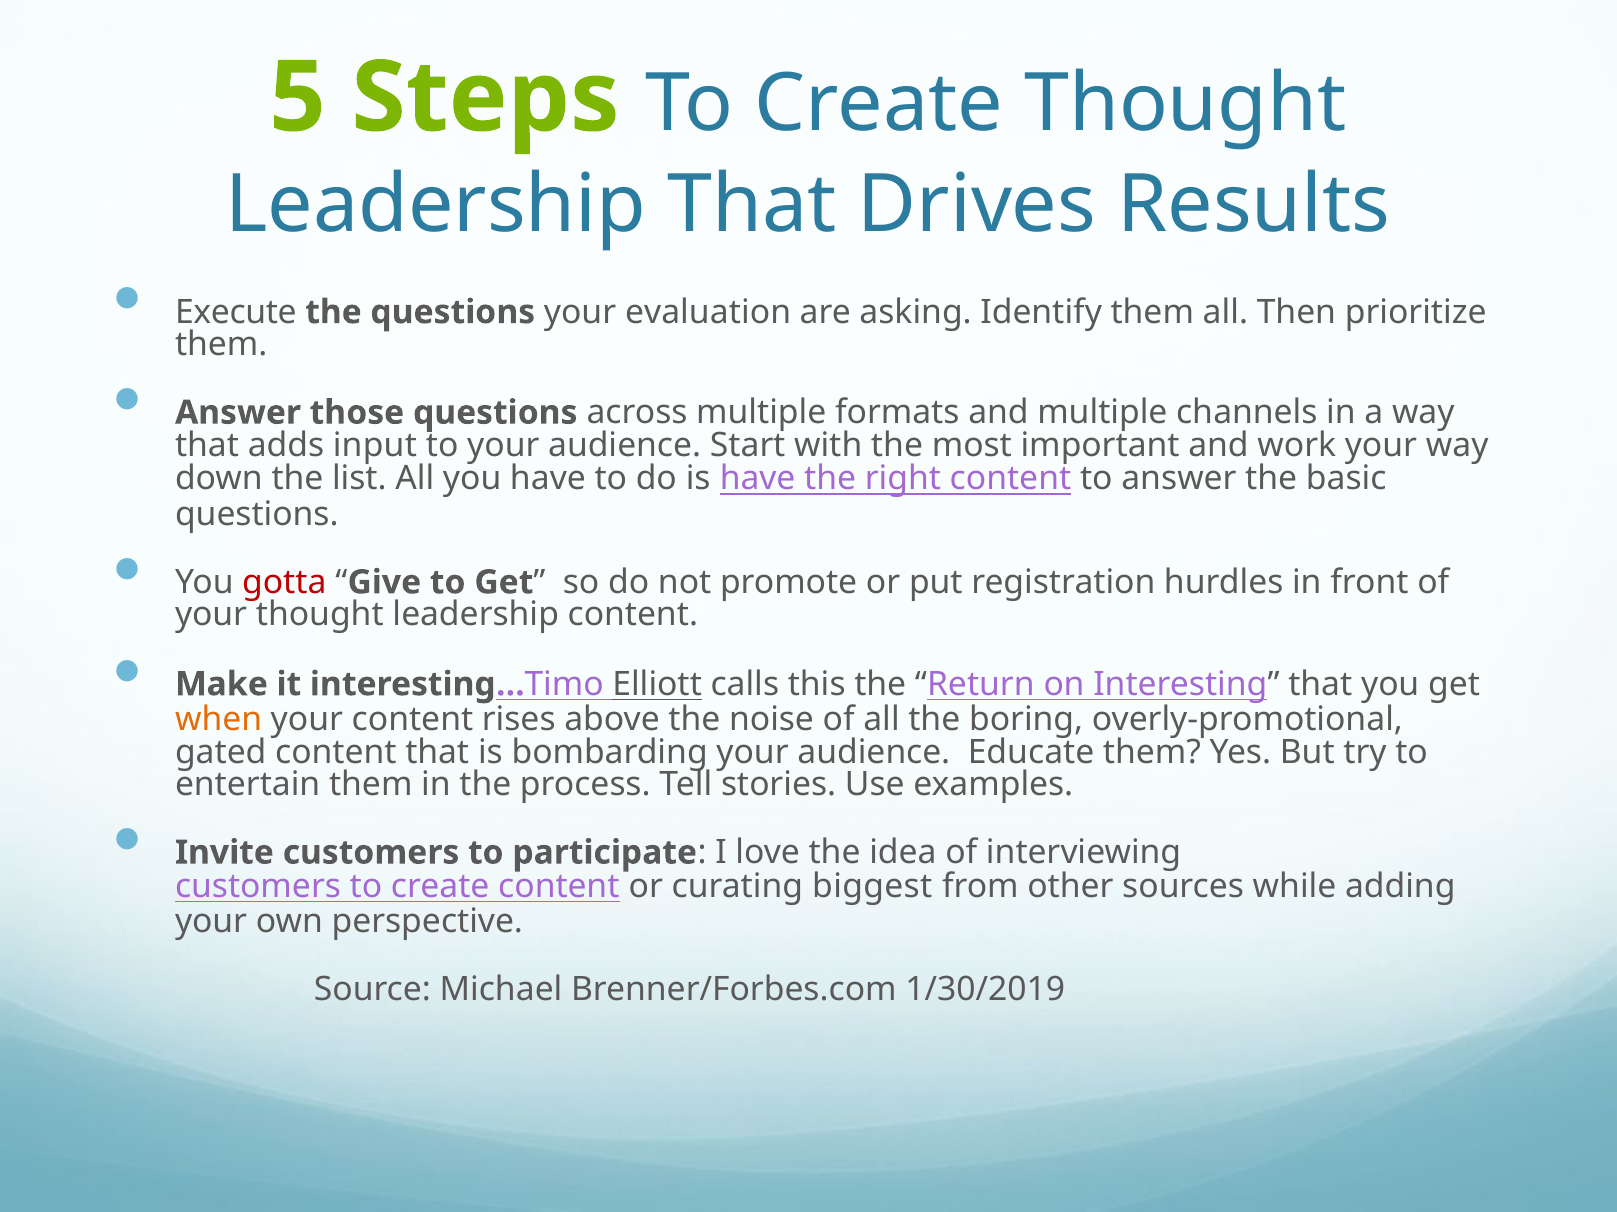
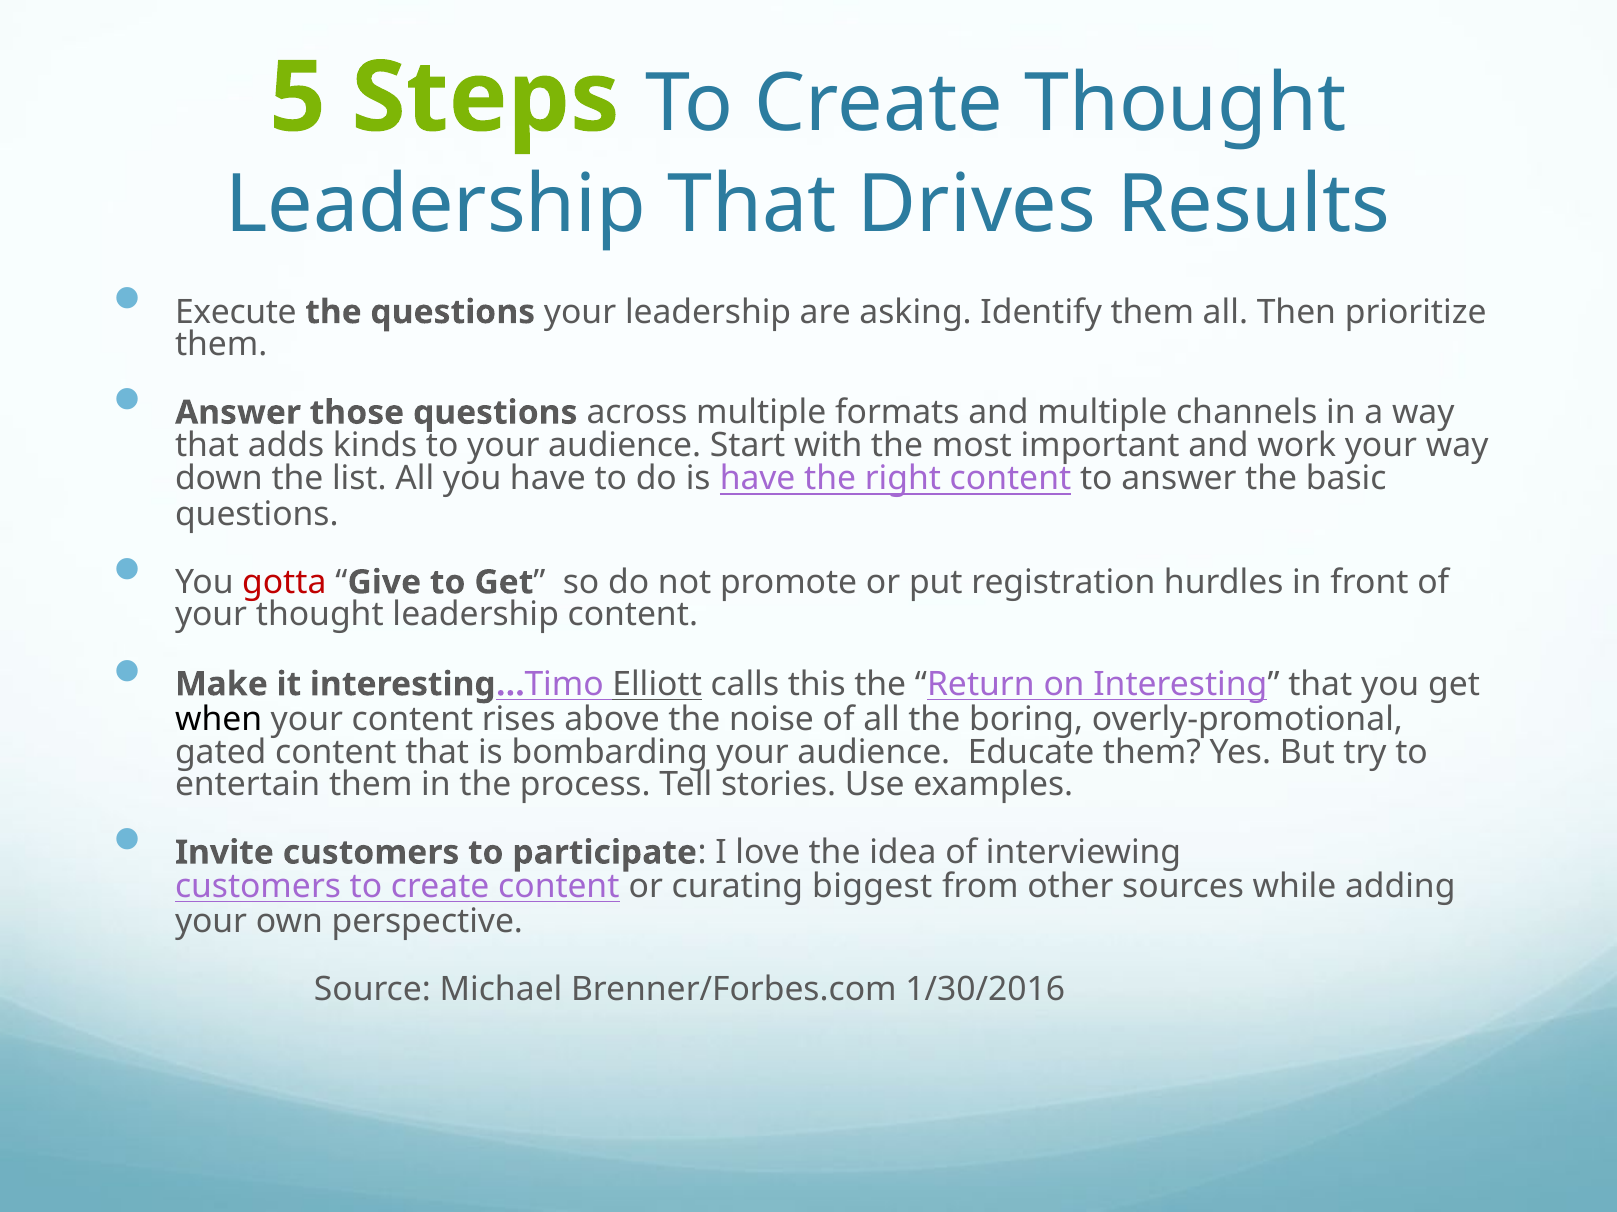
your evaluation: evaluation -> leadership
input: input -> kinds
when colour: orange -> black
1/30/2019: 1/30/2019 -> 1/30/2016
